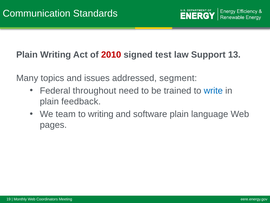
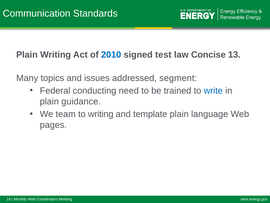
2010 colour: red -> blue
Support: Support -> Concise
throughout: throughout -> conducting
feedback: feedback -> guidance
software: software -> template
